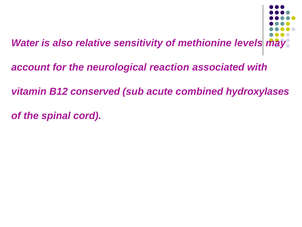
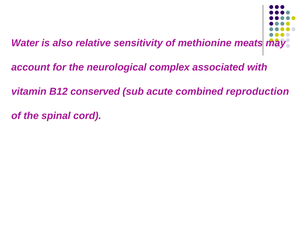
levels: levels -> meats
reaction: reaction -> complex
hydroxylases: hydroxylases -> reproduction
